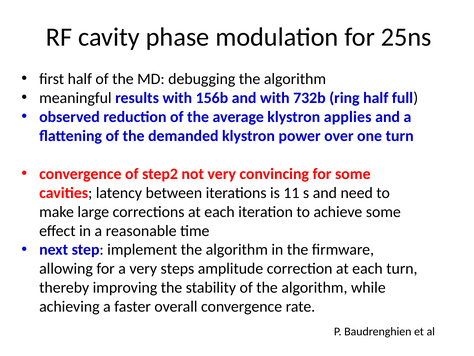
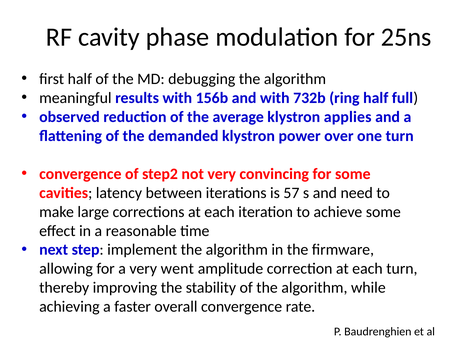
11: 11 -> 57
steps: steps -> went
